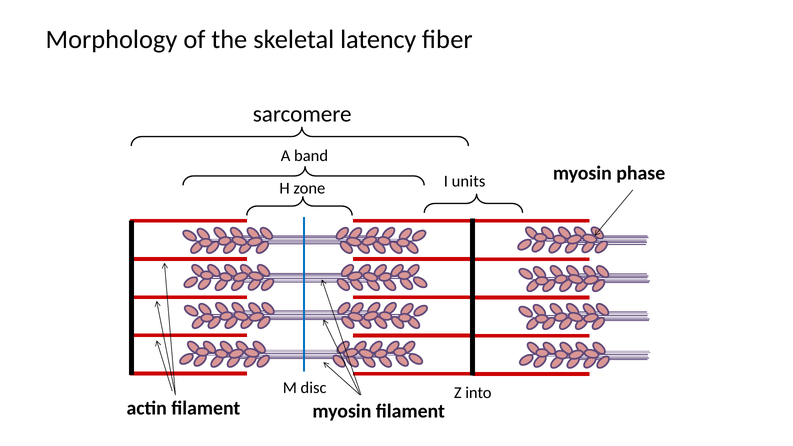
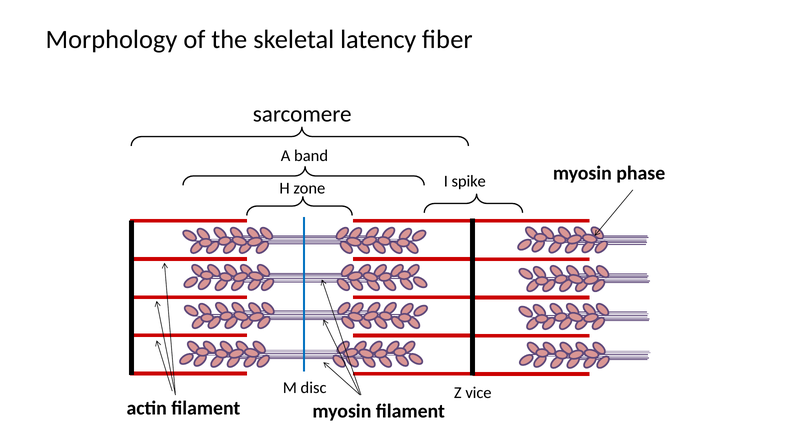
units: units -> spike
into: into -> vice
